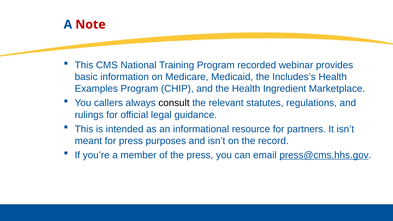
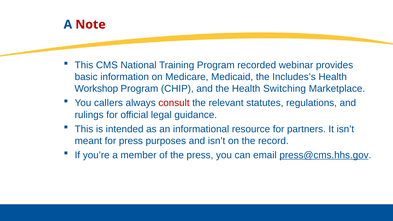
Examples: Examples -> Workshop
Ingredient: Ingredient -> Switching
consult colour: black -> red
